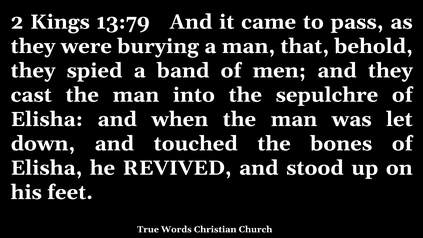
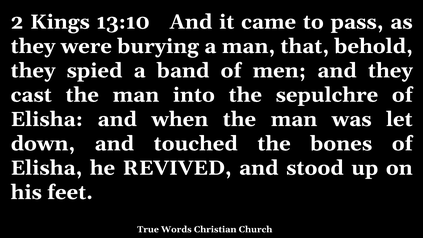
13:79: 13:79 -> 13:10
